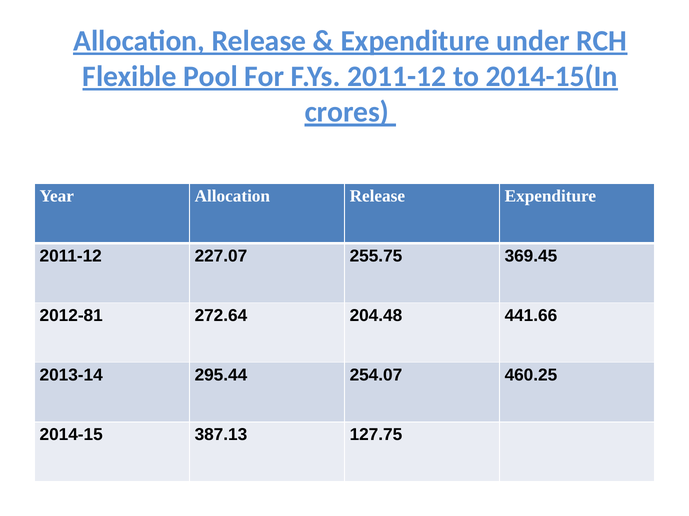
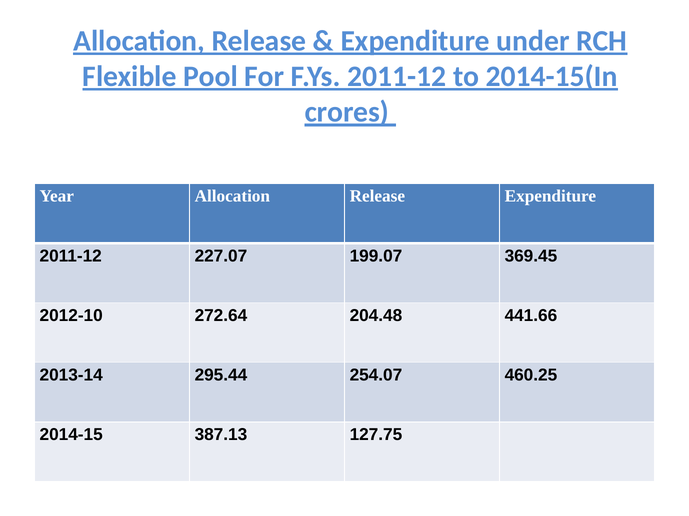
255.75: 255.75 -> 199.07
2012-81: 2012-81 -> 2012-10
